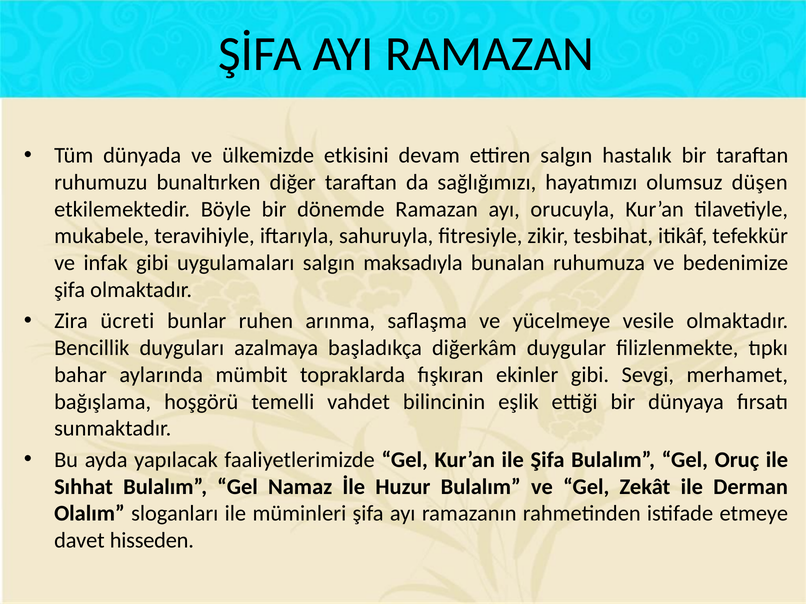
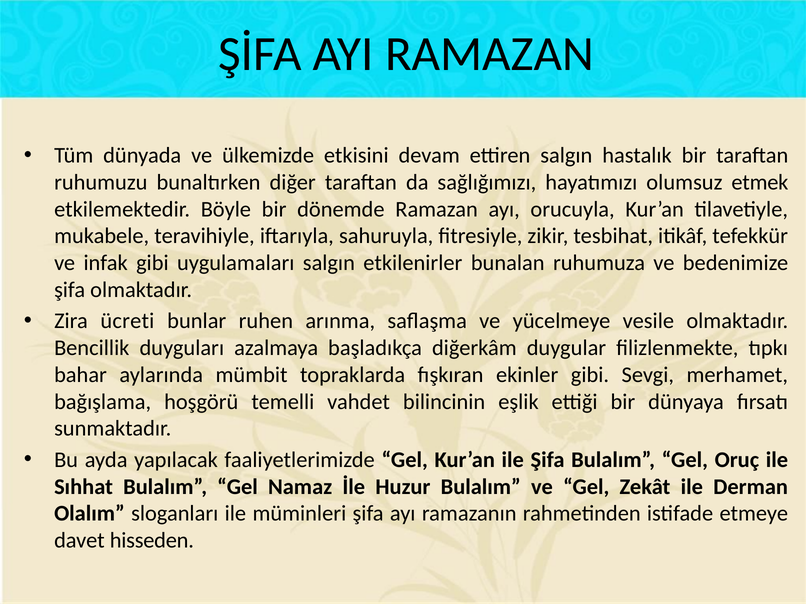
düşen: düşen -> etmek
maksadıyla: maksadıyla -> etkilenirler
